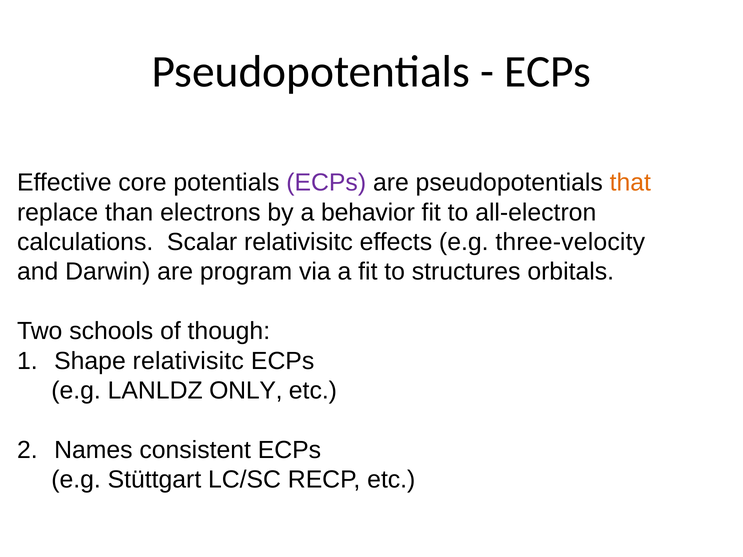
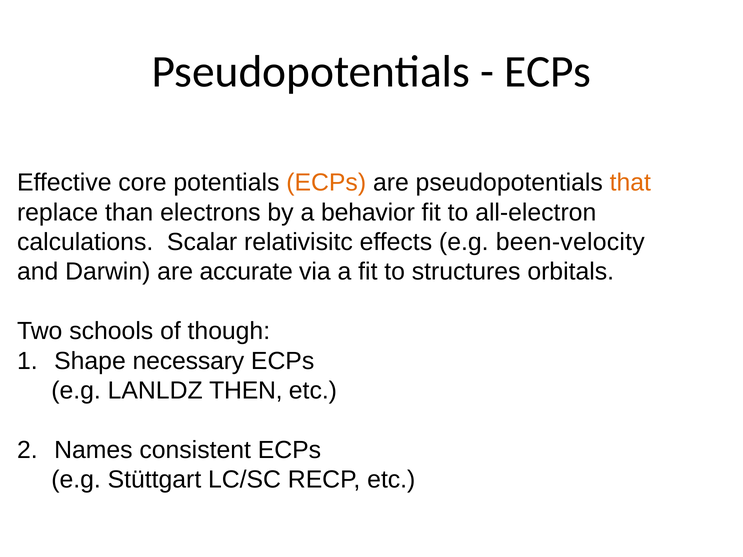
ECPs at (326, 183) colour: purple -> orange
three-velocity: three-velocity -> been-velocity
program: program -> accurate
Shape relativisitc: relativisitc -> necessary
ONLY: ONLY -> THEN
